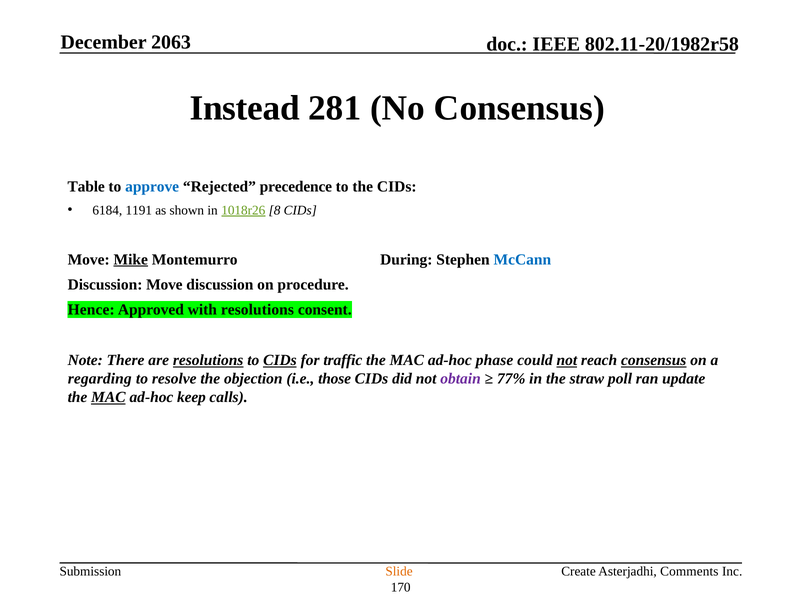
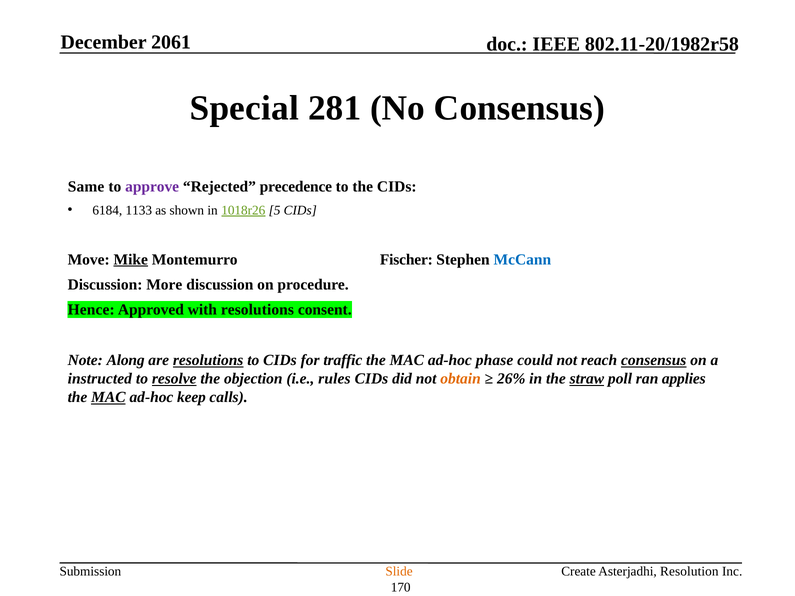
2063: 2063 -> 2061
Instead: Instead -> Special
Table: Table -> Same
approve colour: blue -> purple
1191: 1191 -> 1133
8: 8 -> 5
During: During -> Fischer
Discussion Move: Move -> More
There: There -> Along
CIDs at (280, 360) underline: present -> none
not at (567, 360) underline: present -> none
regarding: regarding -> instructed
resolve underline: none -> present
those: those -> rules
obtain colour: purple -> orange
77%: 77% -> 26%
straw underline: none -> present
update: update -> applies
Comments: Comments -> Resolution
